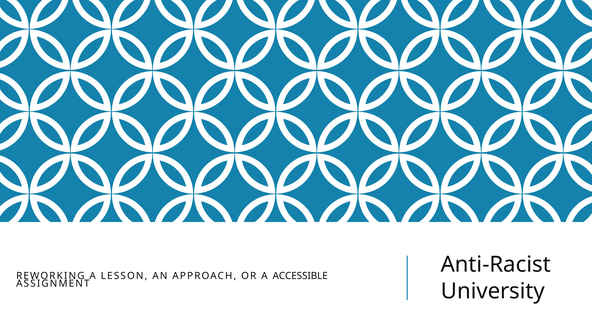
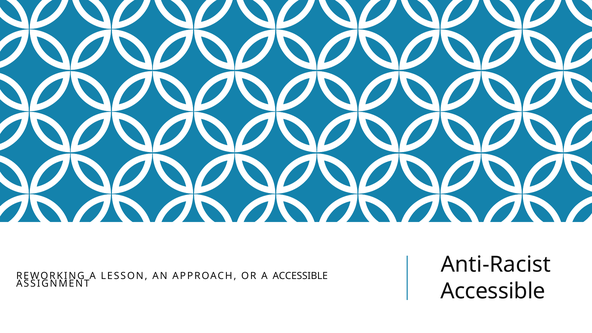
University at (493, 291): University -> Accessible
